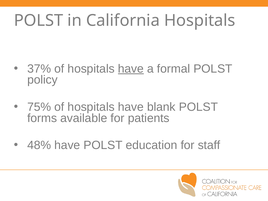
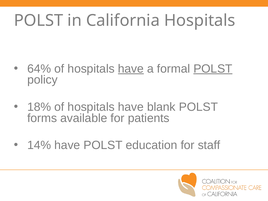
37%: 37% -> 64%
POLST at (213, 69) underline: none -> present
75%: 75% -> 18%
48%: 48% -> 14%
